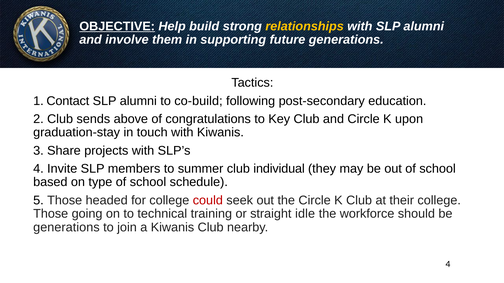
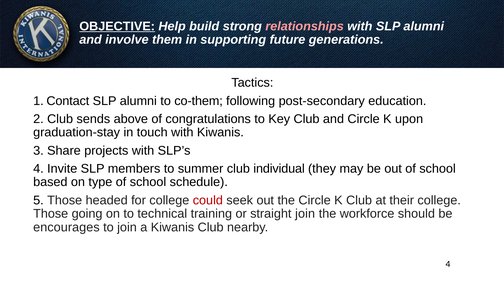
relationships colour: yellow -> pink
co-build: co-build -> co-them
straight idle: idle -> join
generations at (66, 228): generations -> encourages
